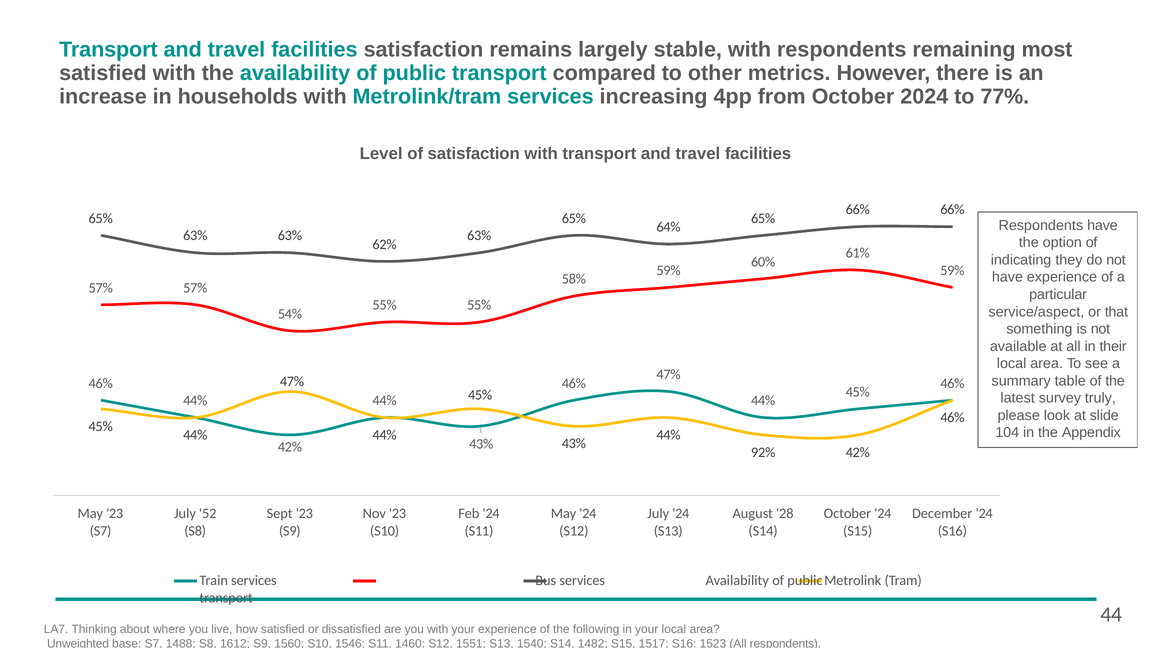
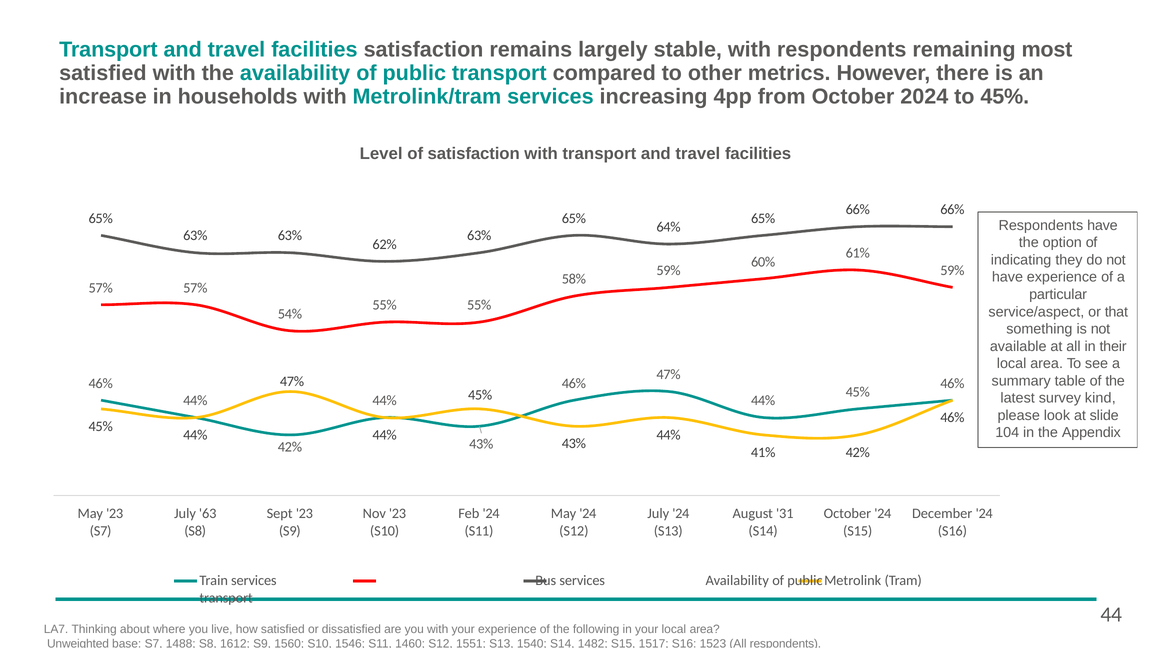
to 77%: 77% -> 45%
truly: truly -> kind
92%: 92% -> 41%
52: 52 -> 63
28: 28 -> 31
